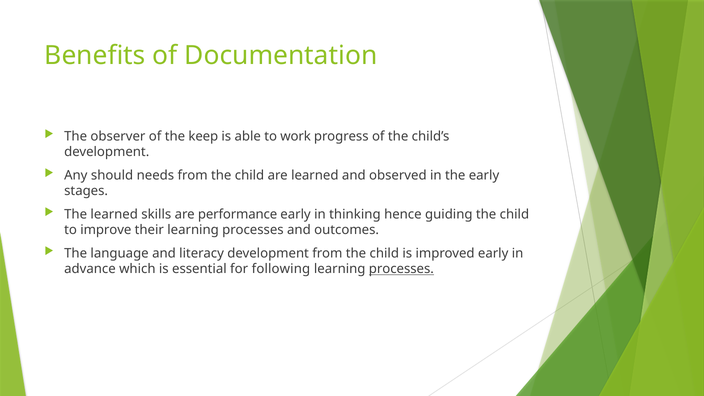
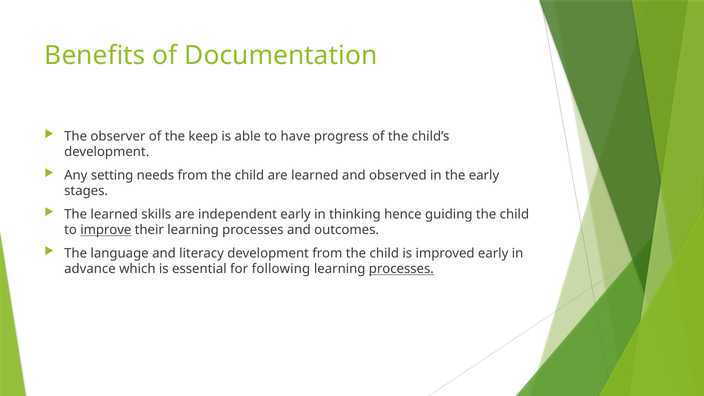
work: work -> have
should: should -> setting
performance: performance -> independent
improve underline: none -> present
